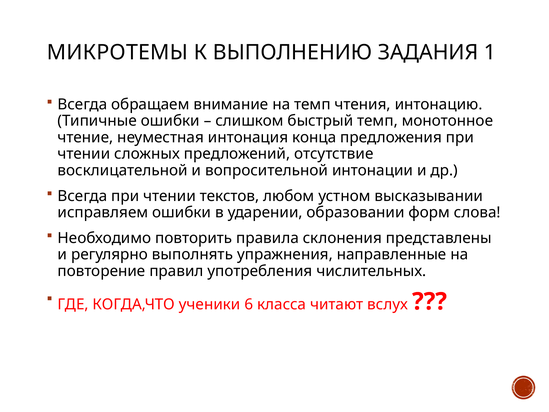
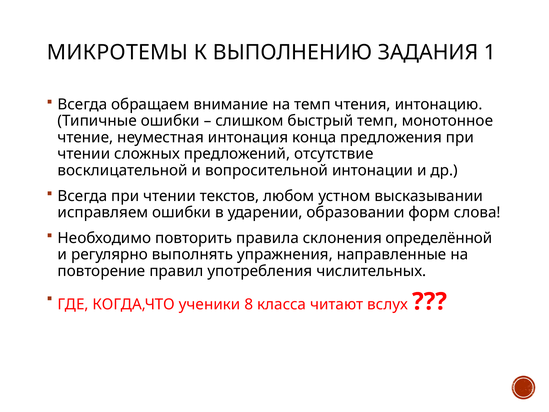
представлены: представлены -> определённой
6: 6 -> 8
